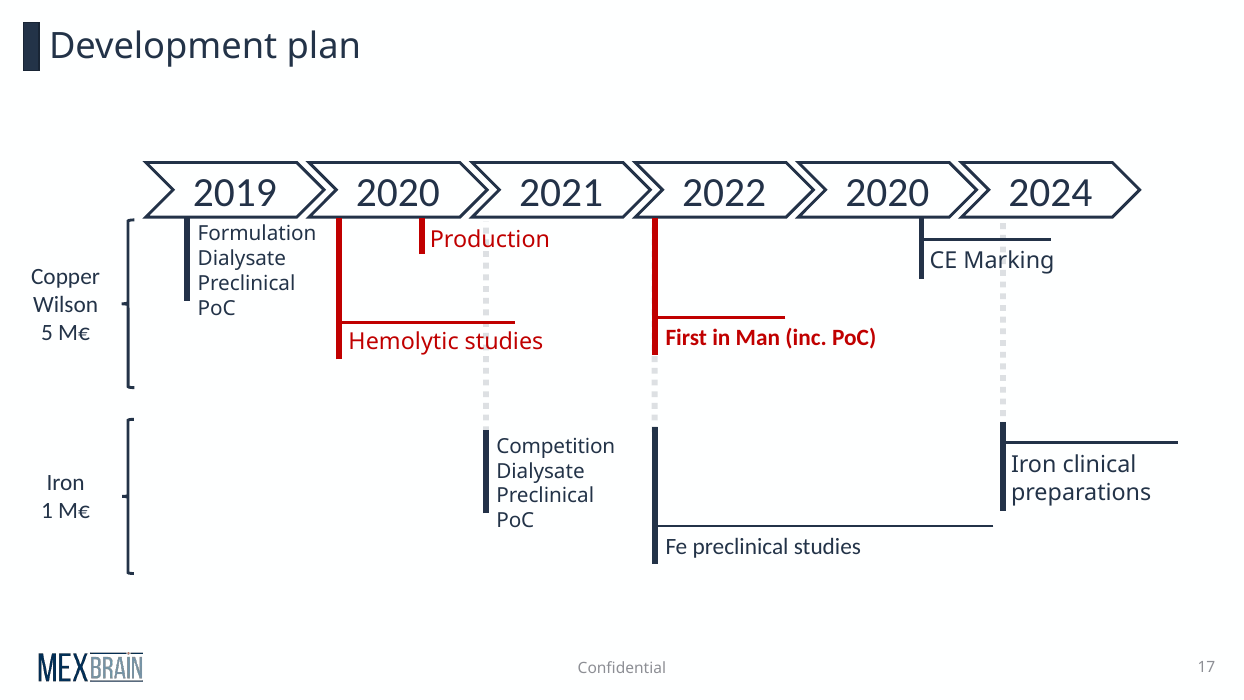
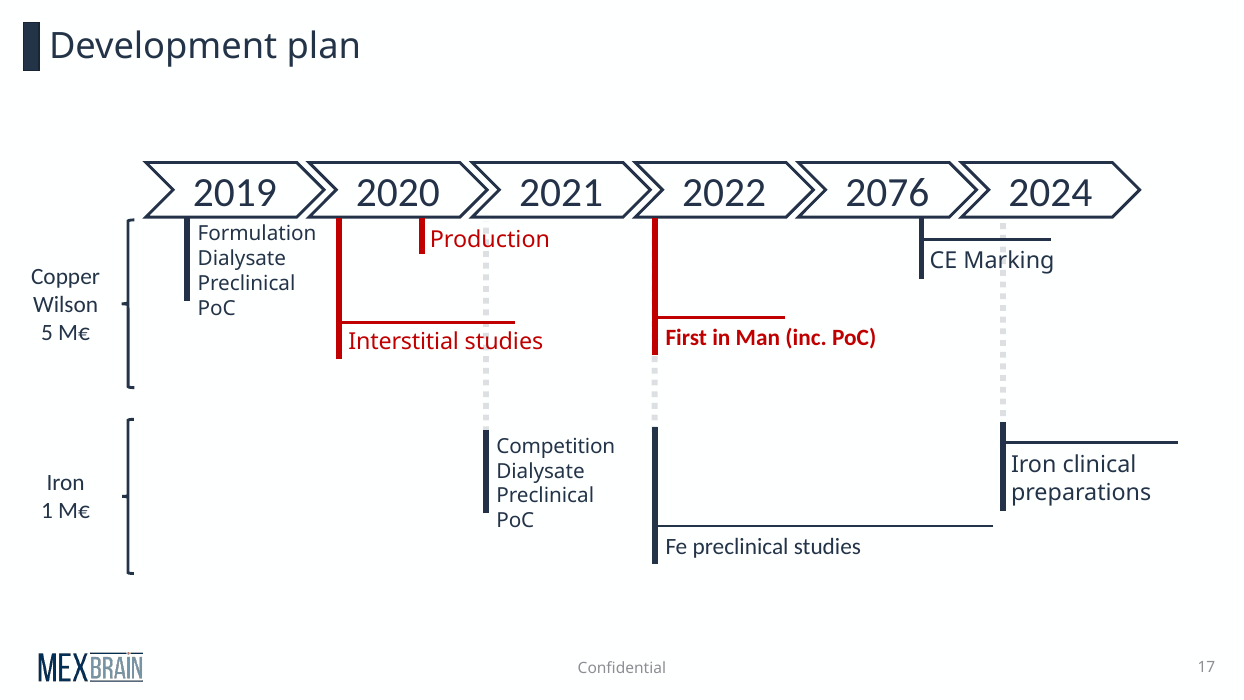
2022 2020: 2020 -> 2076
Hemolytic: Hemolytic -> Interstitial
